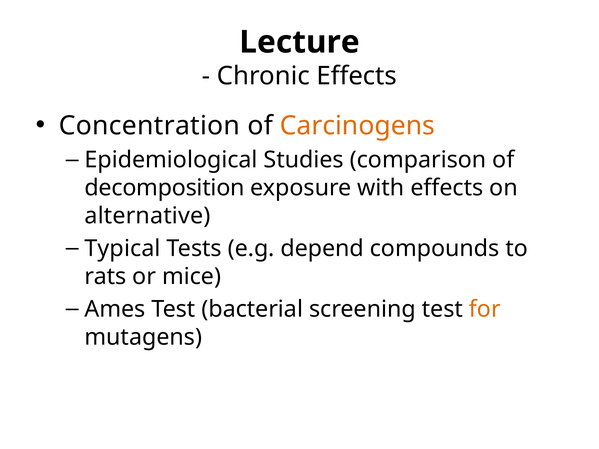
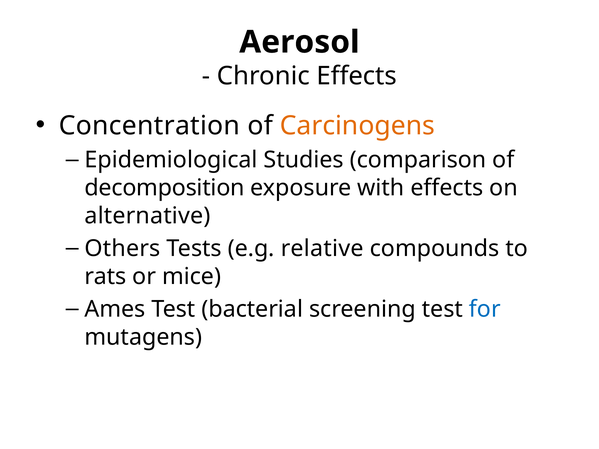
Lecture: Lecture -> Aerosol
Typical: Typical -> Others
depend: depend -> relative
for colour: orange -> blue
